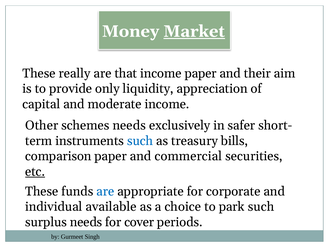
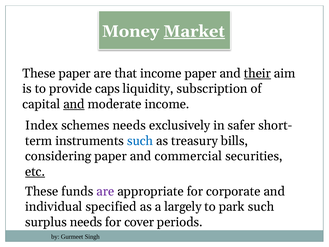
These really: really -> paper
their underline: none -> present
only: only -> caps
appreciation: appreciation -> subscription
and at (74, 104) underline: none -> present
Other: Other -> Index
comparison: comparison -> considering
are at (105, 191) colour: blue -> purple
available: available -> specified
choice: choice -> largely
